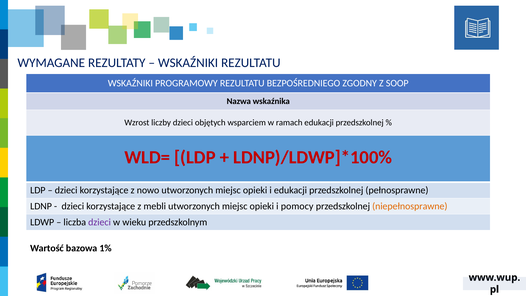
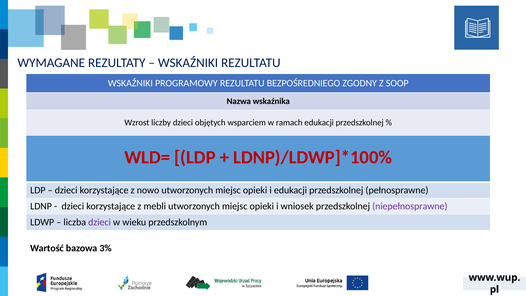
pomocy: pomocy -> wniosek
niepełnosprawne colour: orange -> purple
1%: 1% -> 3%
